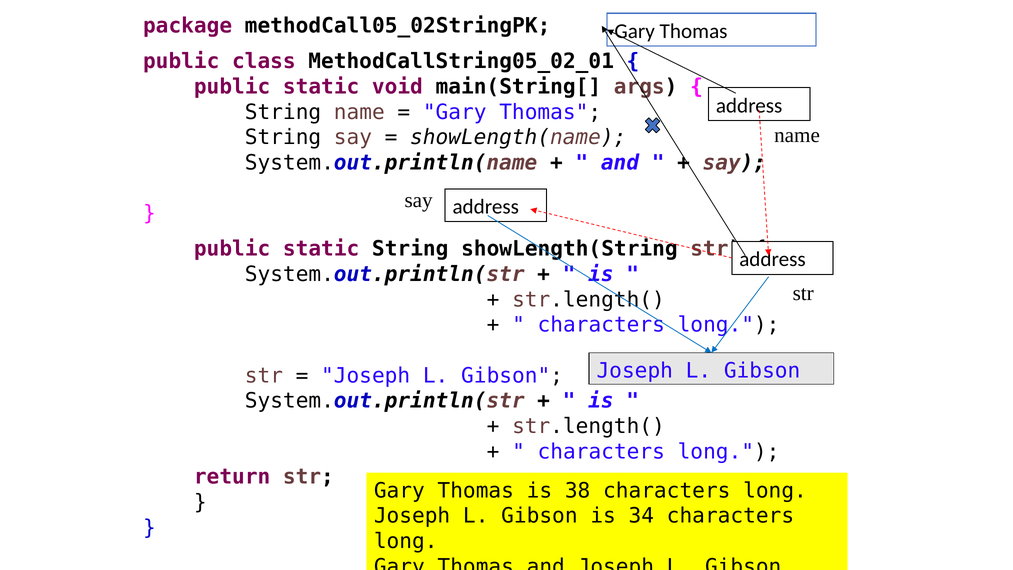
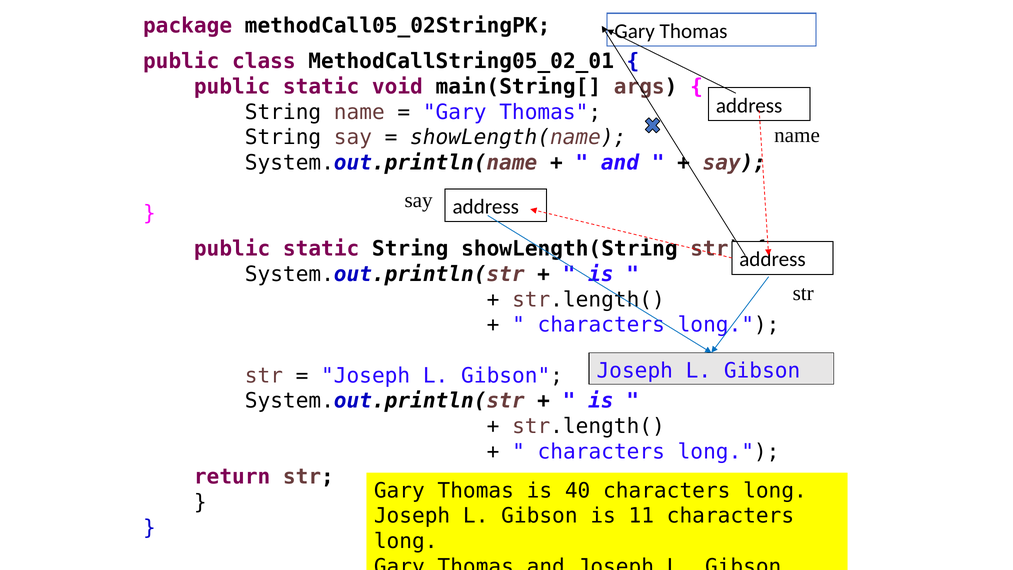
38: 38 -> 40
34: 34 -> 11
